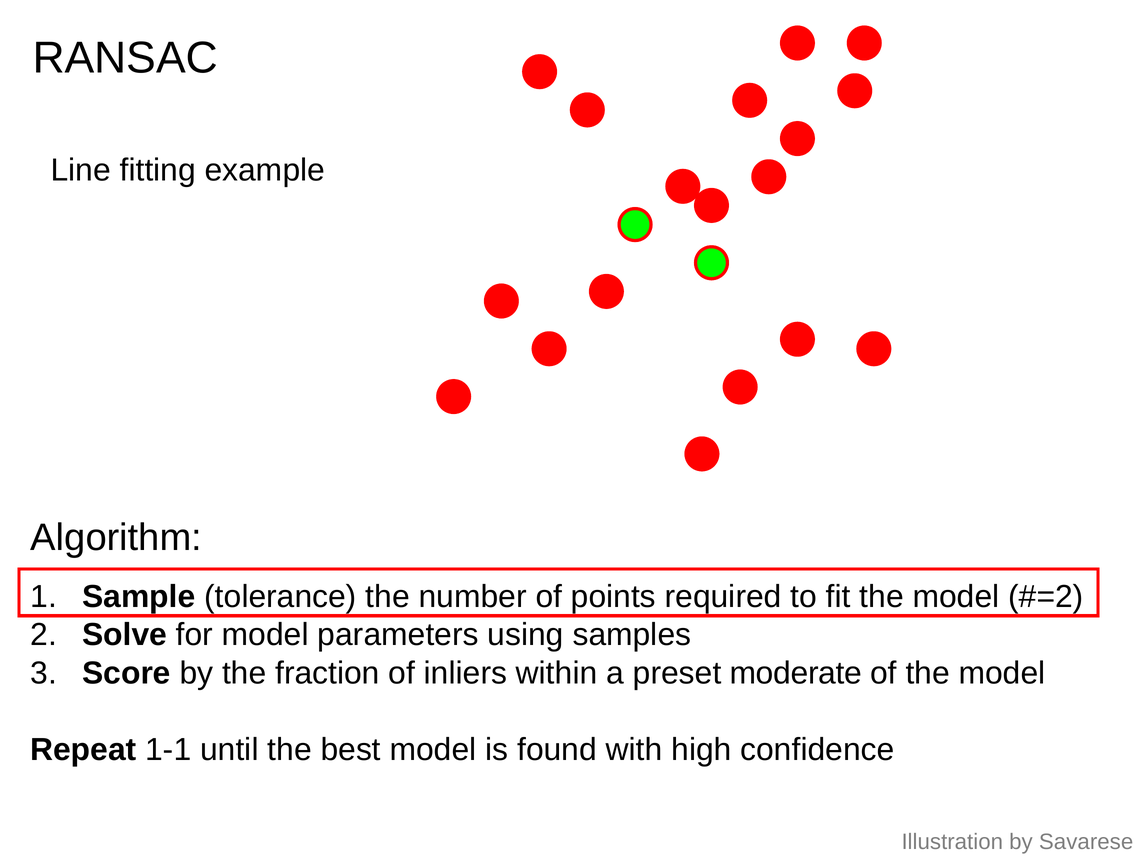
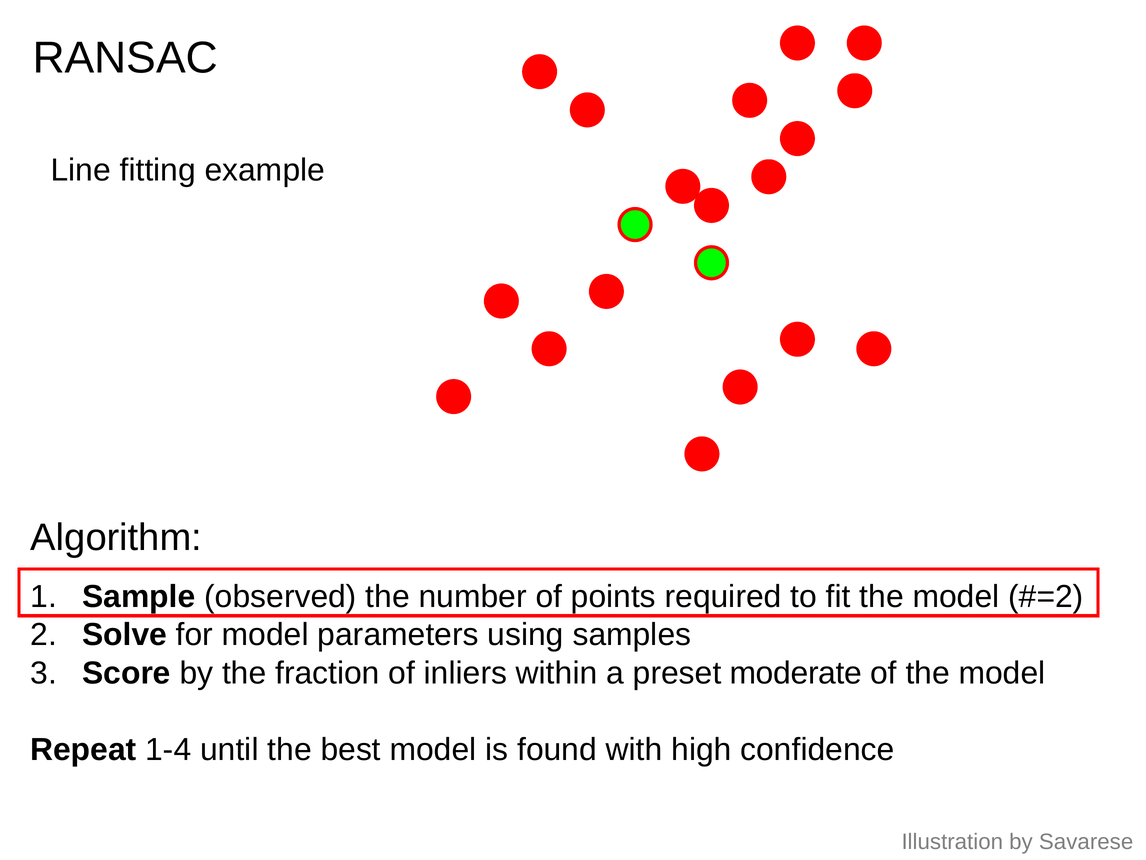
tolerance: tolerance -> observed
1-1: 1-1 -> 1-4
